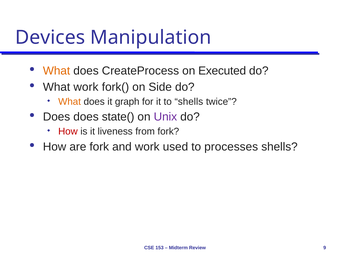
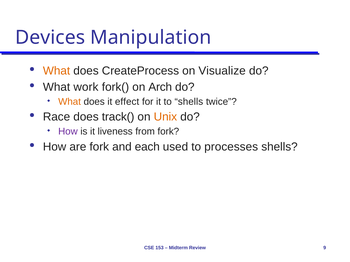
Executed: Executed -> Visualize
Side: Side -> Arch
graph: graph -> effect
Does at (57, 117): Does -> Race
state(: state( -> track(
Unix colour: purple -> orange
How at (68, 132) colour: red -> purple
and work: work -> each
